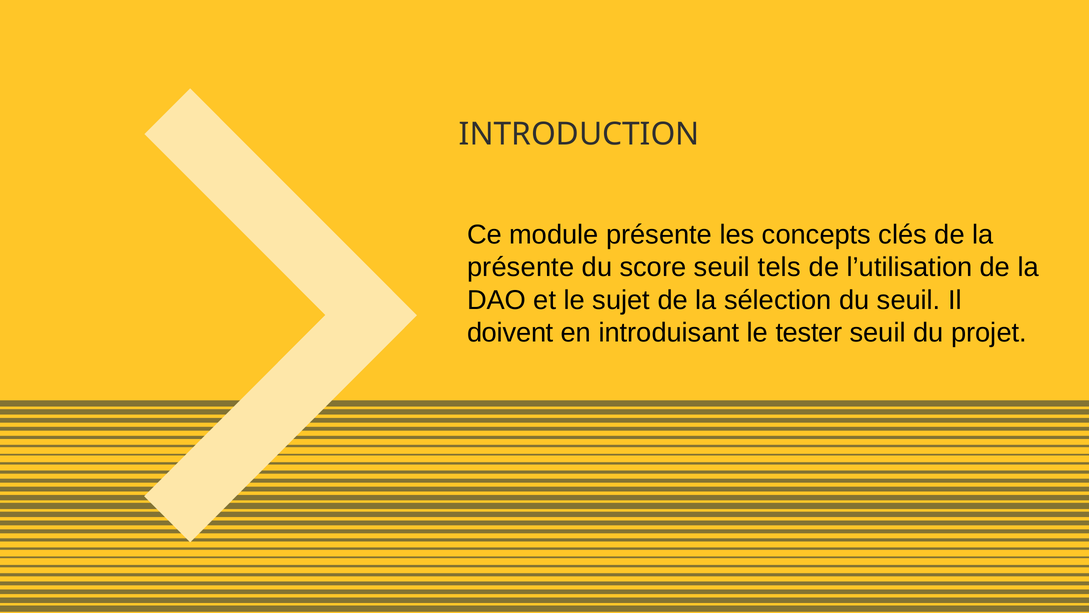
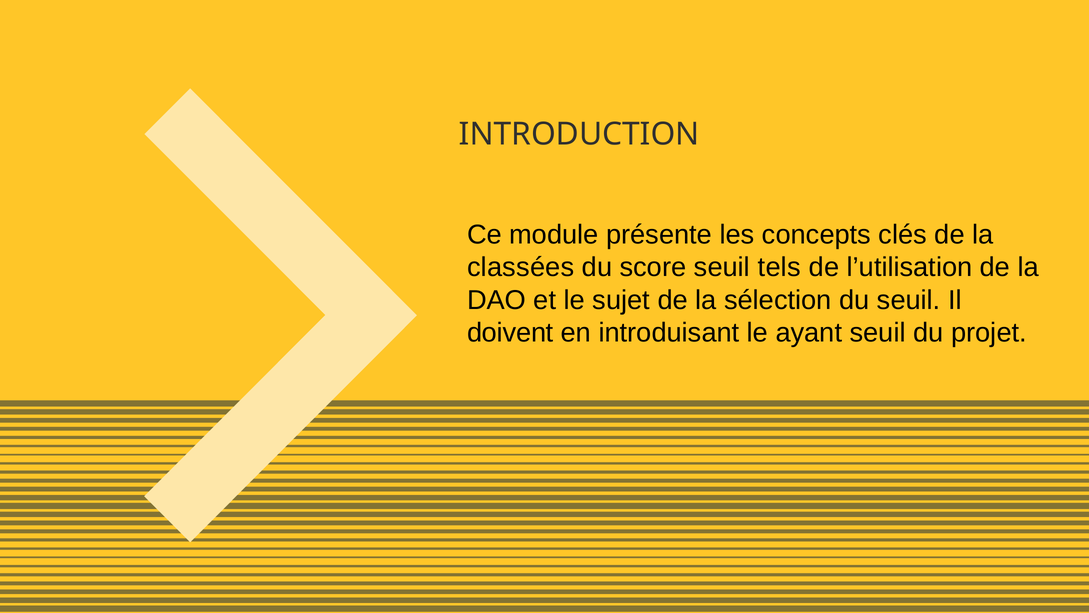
présente at (521, 267): présente -> classées
tester: tester -> ayant
